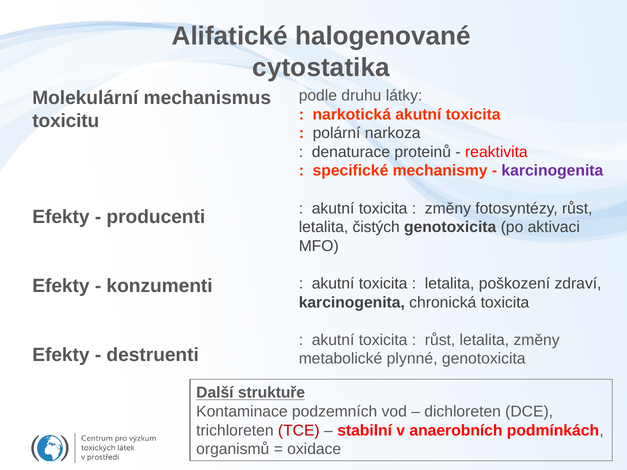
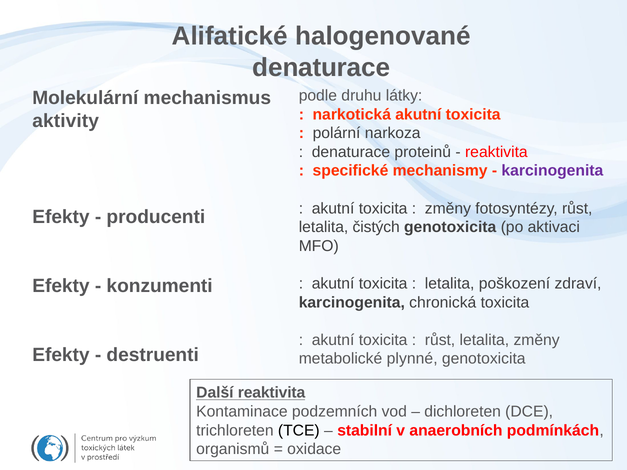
cytostatika at (321, 68): cytostatika -> denaturace
toxicitu: toxicitu -> aktivity
Další struktuře: struktuře -> reaktivita
TCE colour: red -> black
